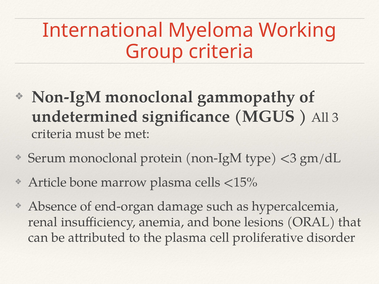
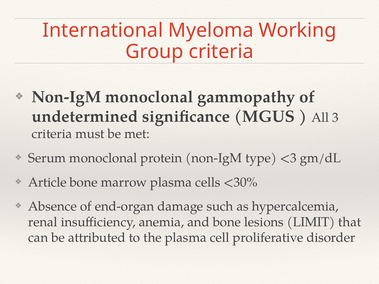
<15%: <15% -> <30%
ORAL: ORAL -> LIMIT
